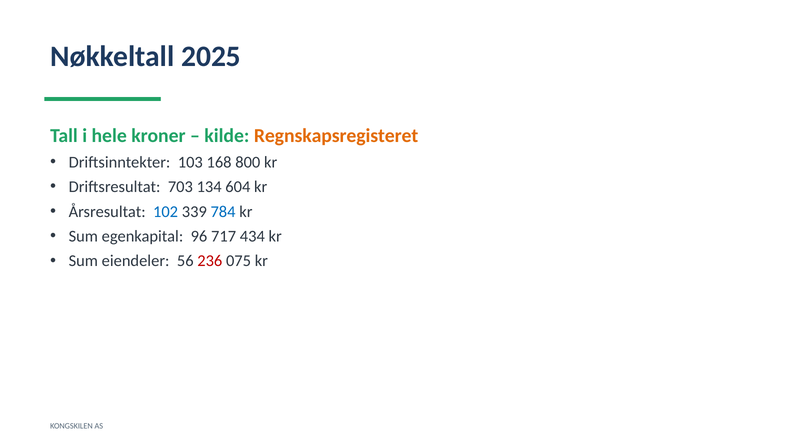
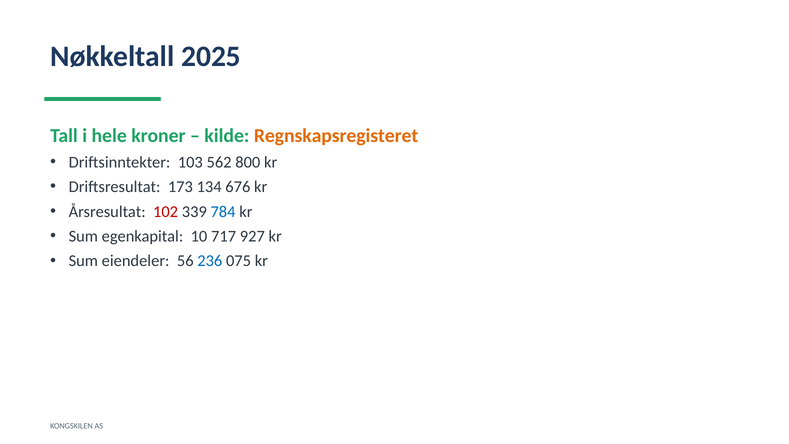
168: 168 -> 562
703: 703 -> 173
604: 604 -> 676
102 colour: blue -> red
96: 96 -> 10
434: 434 -> 927
236 colour: red -> blue
